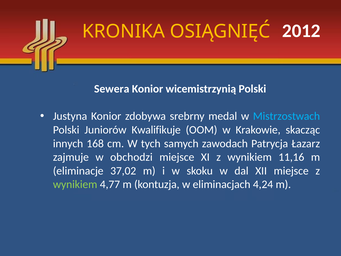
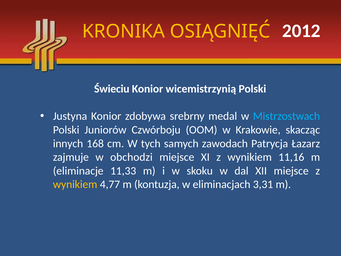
Sewera: Sewera -> Świeciu
Kwalifikuje: Kwalifikuje -> Czwórboju
37,02: 37,02 -> 11,33
wynikiem at (75, 184) colour: light green -> yellow
4,24: 4,24 -> 3,31
